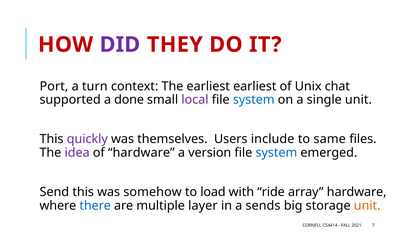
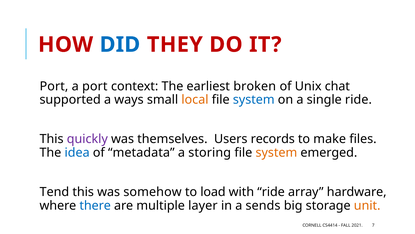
DID colour: purple -> blue
a turn: turn -> port
earliest earliest: earliest -> broken
done: done -> ways
local colour: purple -> orange
single unit: unit -> ride
include: include -> records
same: same -> make
idea colour: purple -> blue
of hardware: hardware -> metadata
version: version -> storing
system at (276, 152) colour: blue -> orange
Send: Send -> Tend
